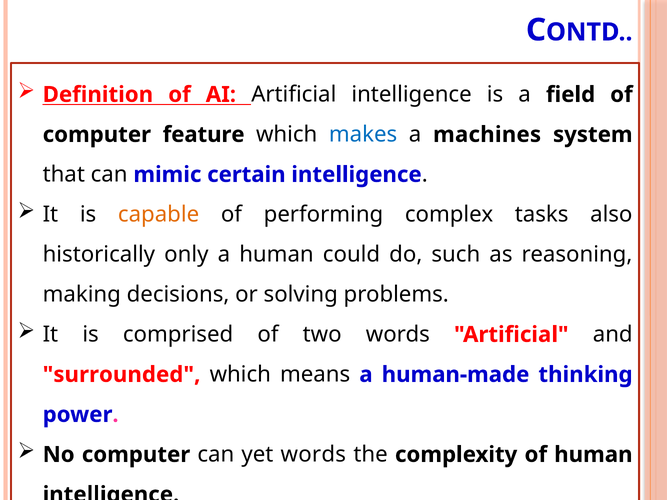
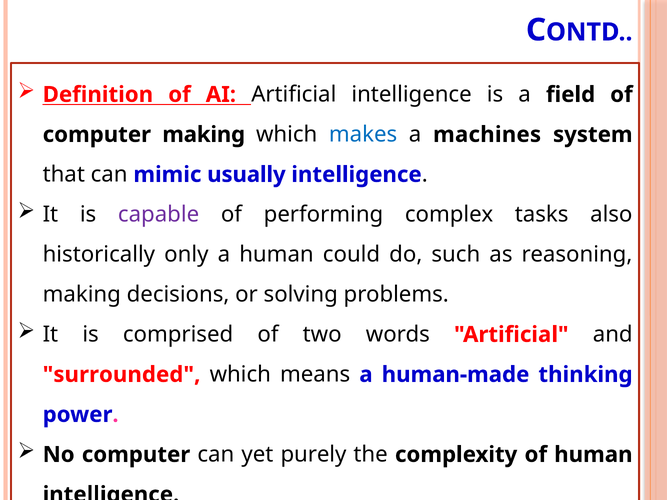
computer feature: feature -> making
certain: certain -> usually
capable colour: orange -> purple
yet words: words -> purely
